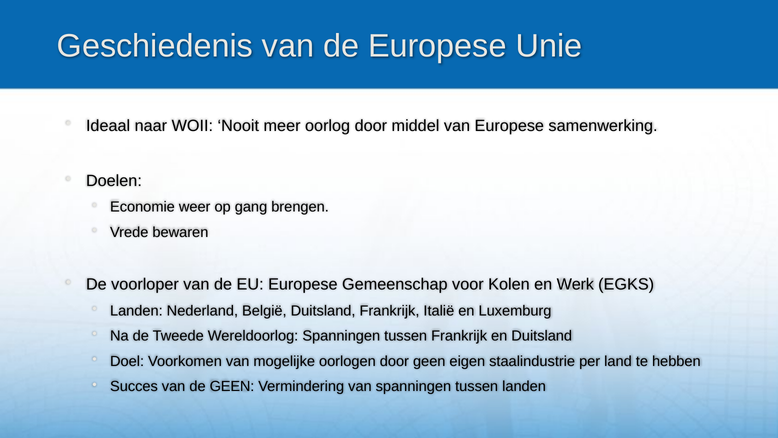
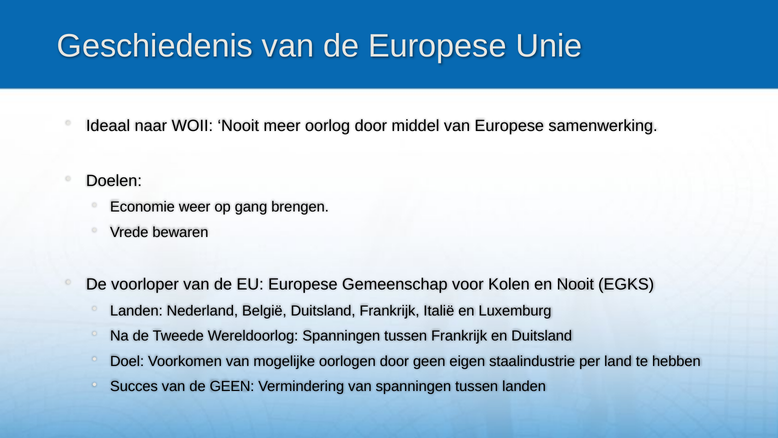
en Werk: Werk -> Nooit
